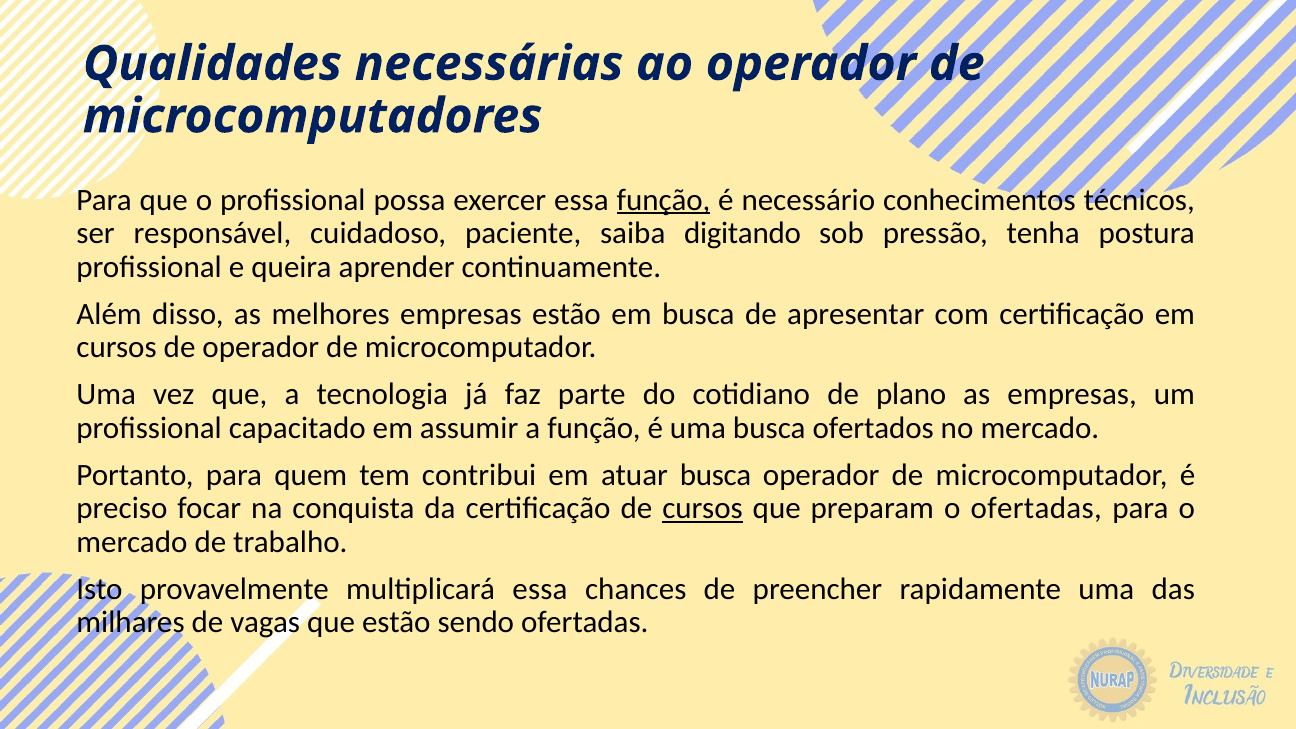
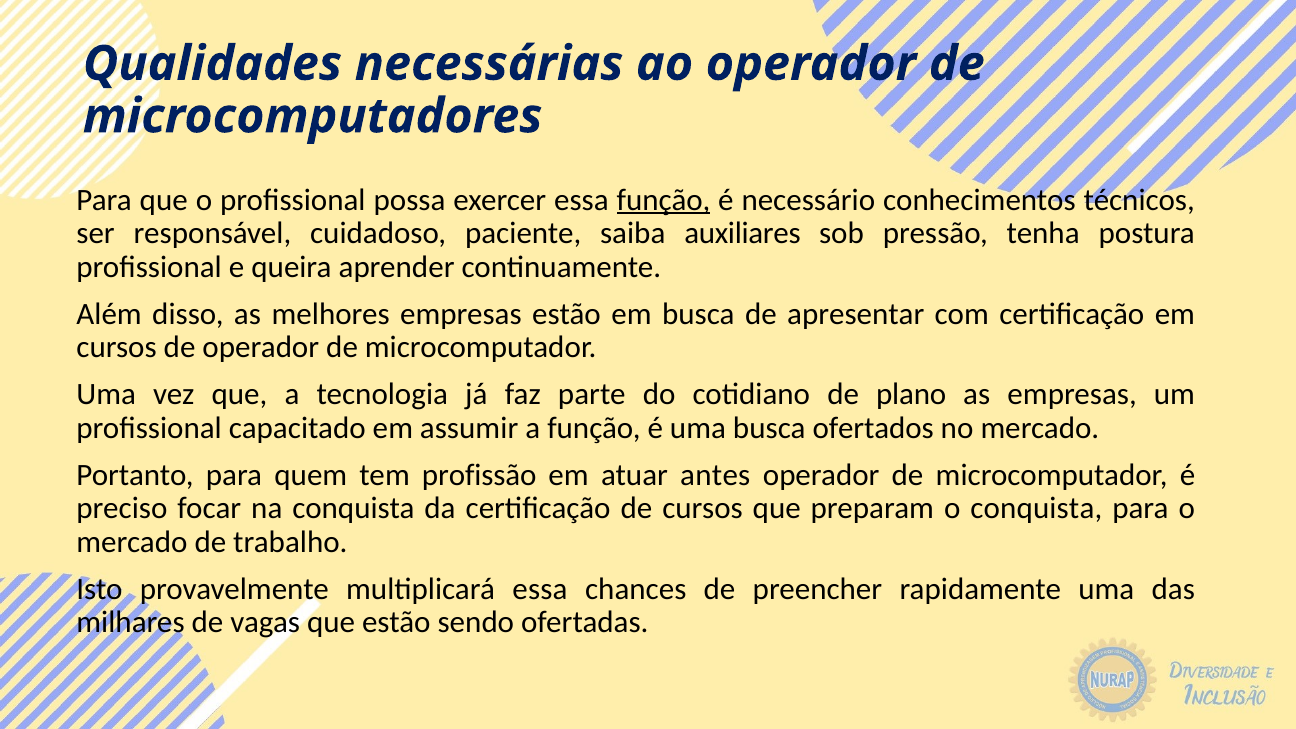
digitando: digitando -> auxiliares
contribui: contribui -> profissão
atuar busca: busca -> antes
cursos at (702, 509) underline: present -> none
o ofertadas: ofertadas -> conquista
